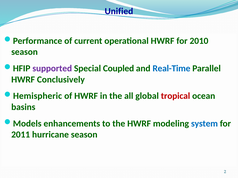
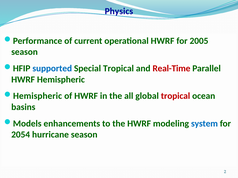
Unified: Unified -> Physics
2010: 2010 -> 2005
supported colour: purple -> blue
Special Coupled: Coupled -> Tropical
Real-Time colour: blue -> red
HWRF Conclusively: Conclusively -> Hemispheric
2011: 2011 -> 2054
